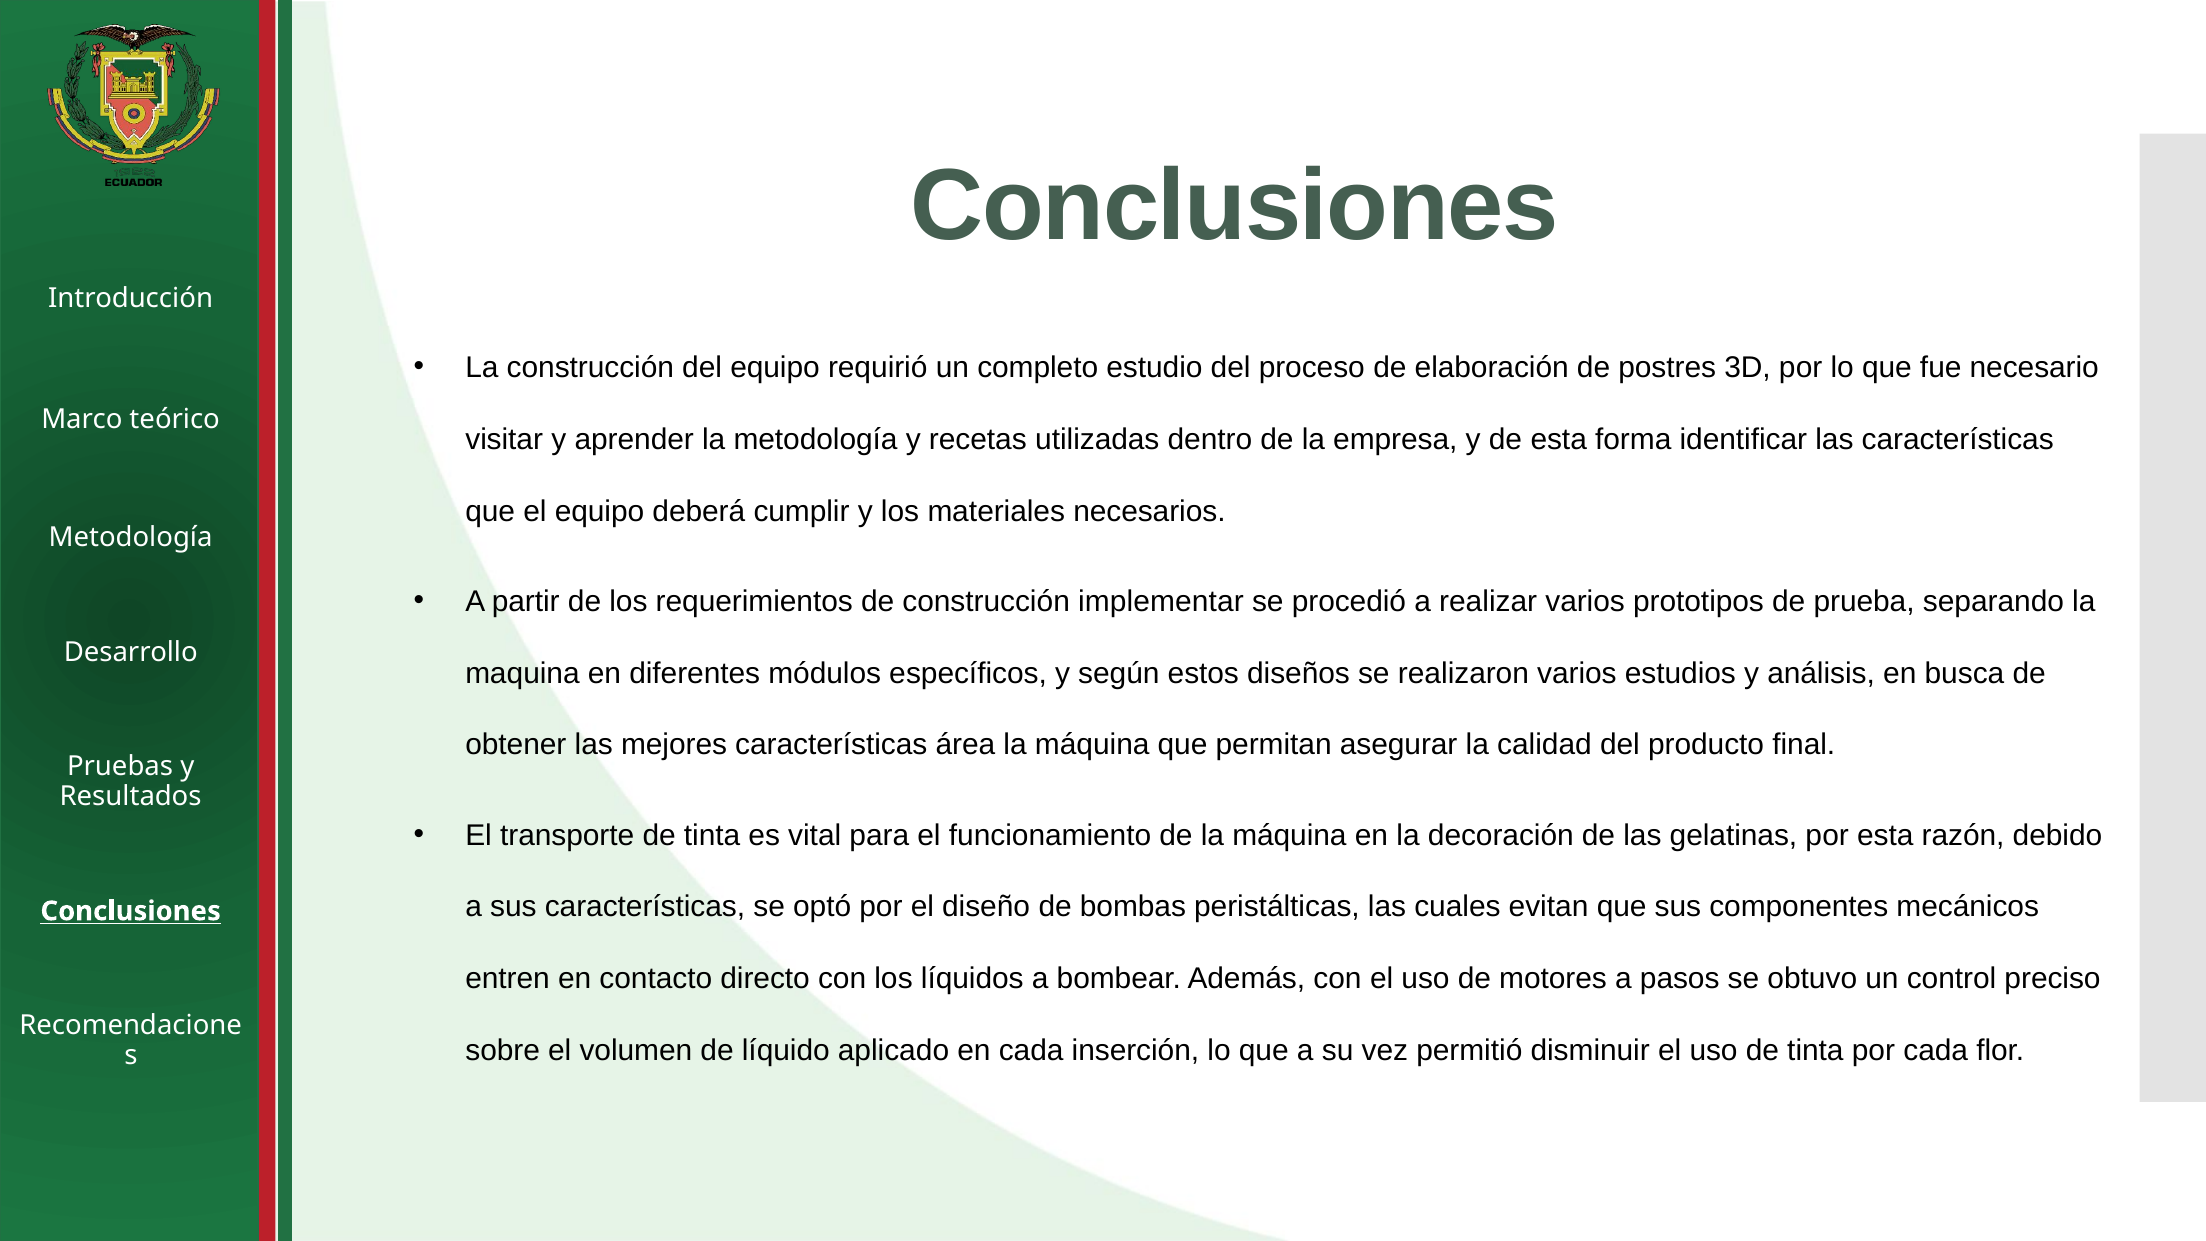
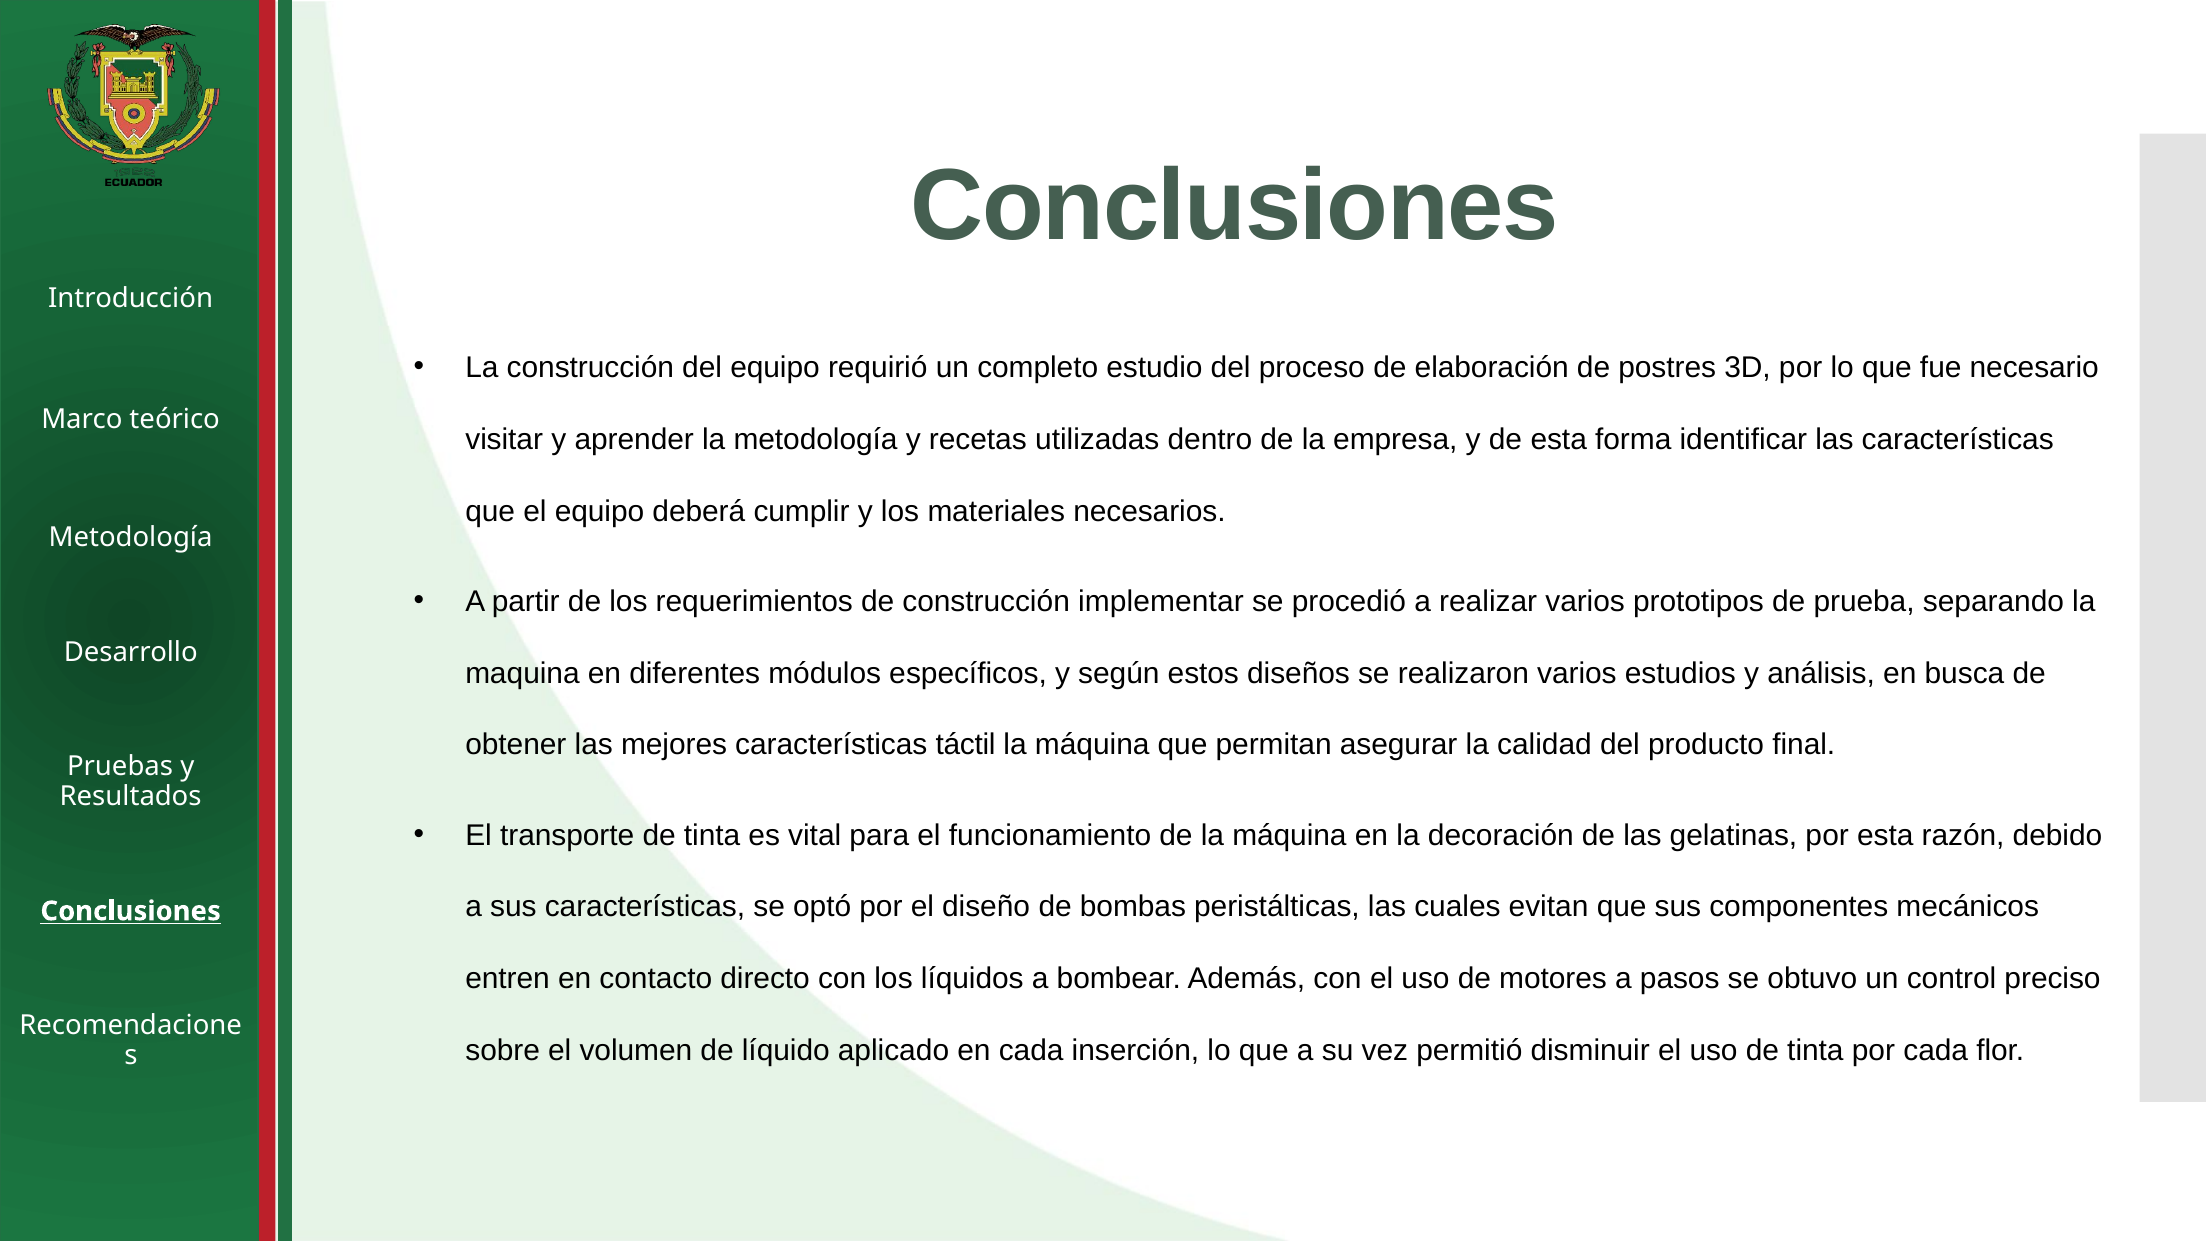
área: área -> táctil
